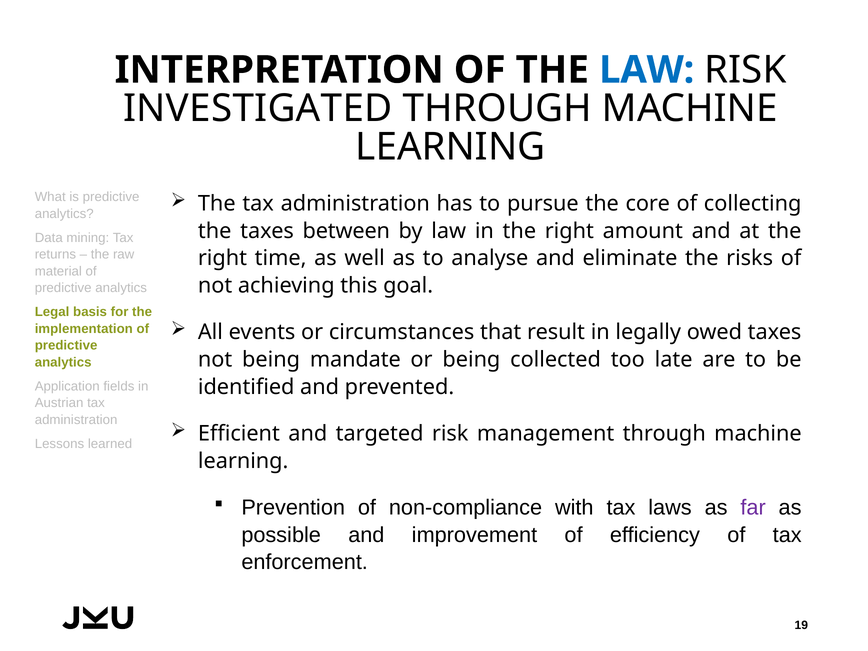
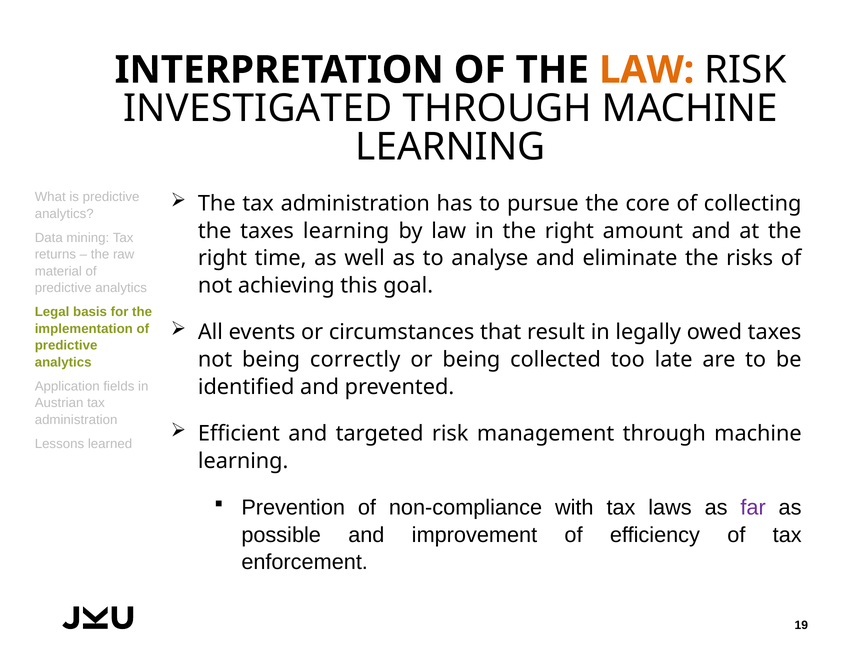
LAW at (647, 70) colour: blue -> orange
taxes between: between -> learning
mandate: mandate -> correctly
